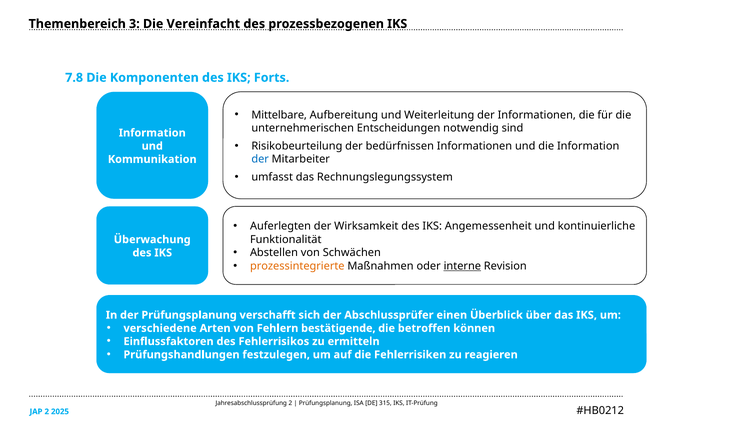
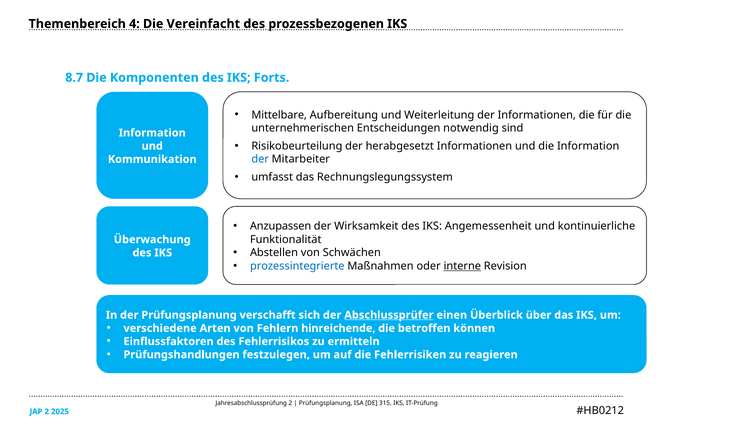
3: 3 -> 4
7.8: 7.8 -> 8.7
bedürfnissen: bedürfnissen -> herabgesetzt
Auferlegten: Auferlegten -> Anzupassen
prozessintegrierte colour: orange -> blue
Abschlussprüfer underline: none -> present
bestätigende: bestätigende -> hinreichende
